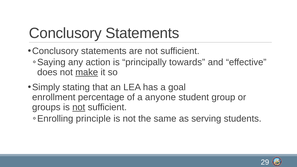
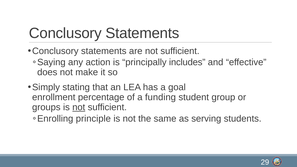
towards: towards -> includes
make underline: present -> none
anyone: anyone -> funding
